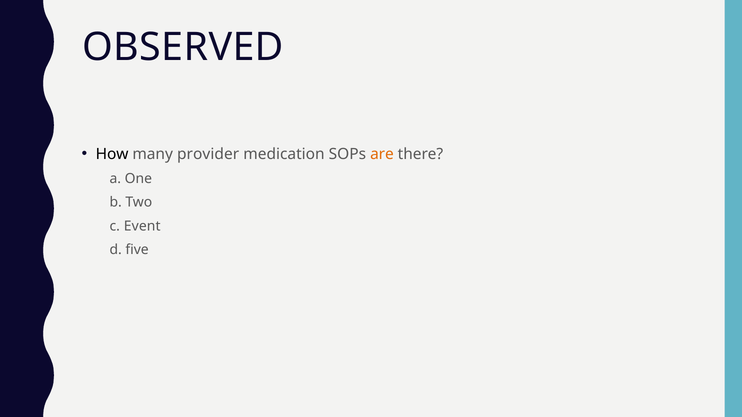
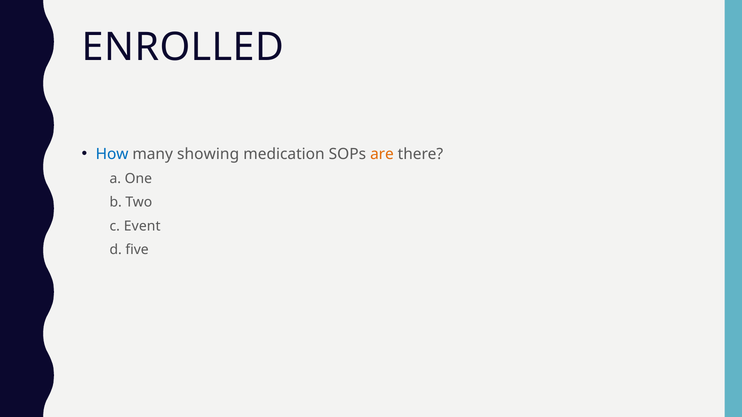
OBSERVED: OBSERVED -> ENROLLED
How colour: black -> blue
provider: provider -> showing
